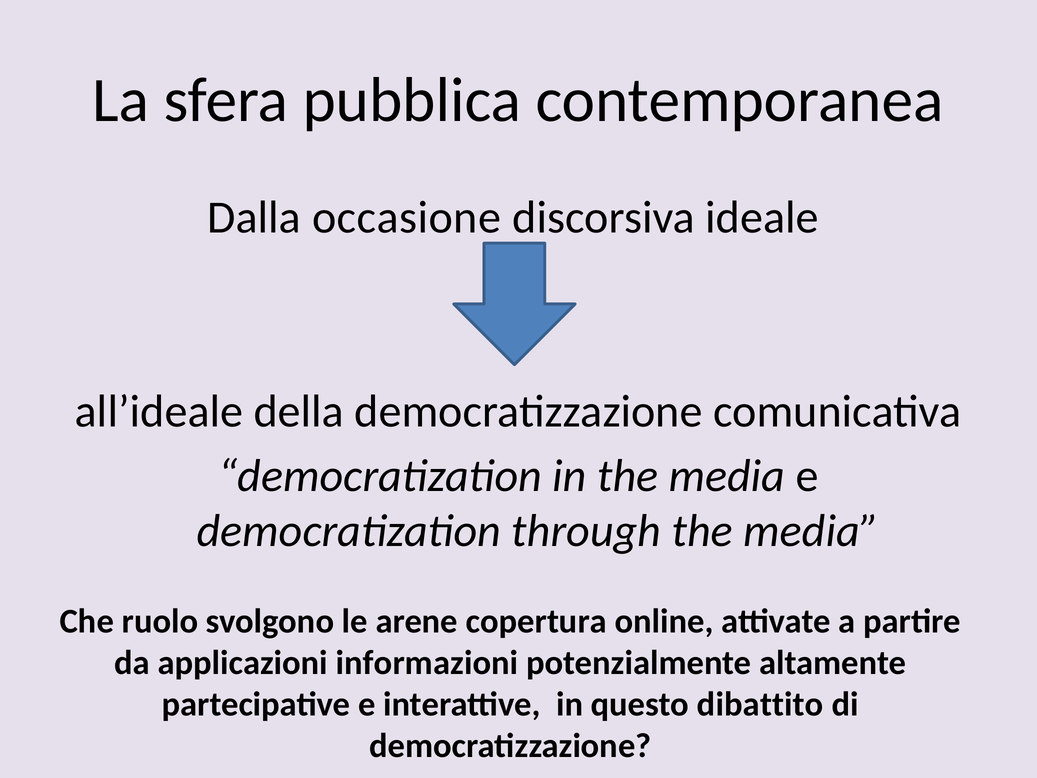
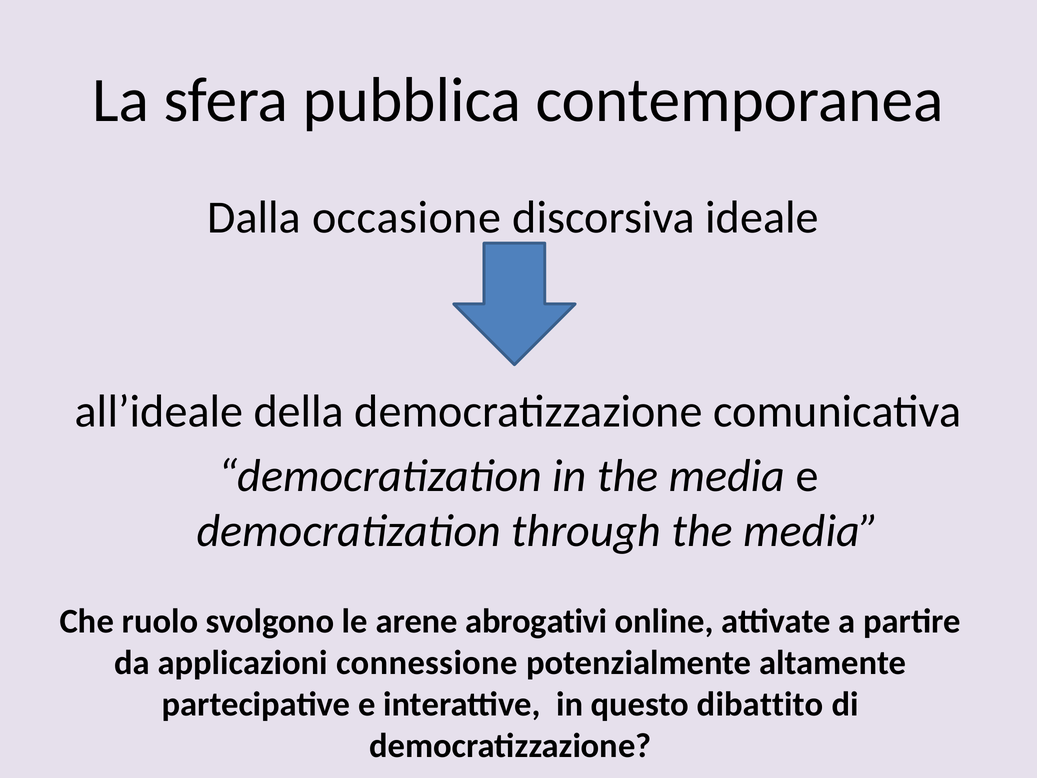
copertura: copertura -> abrogativi
informazioni: informazioni -> connessione
